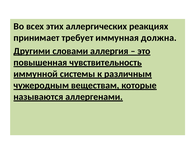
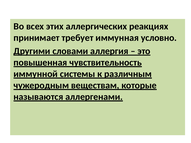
должна: должна -> условно
